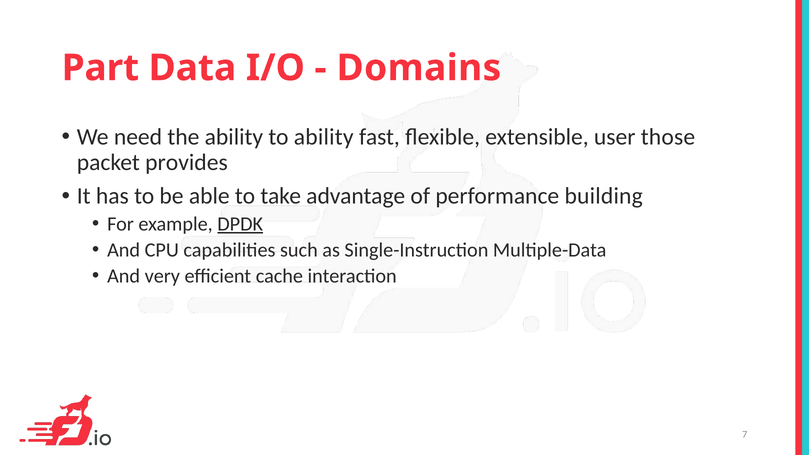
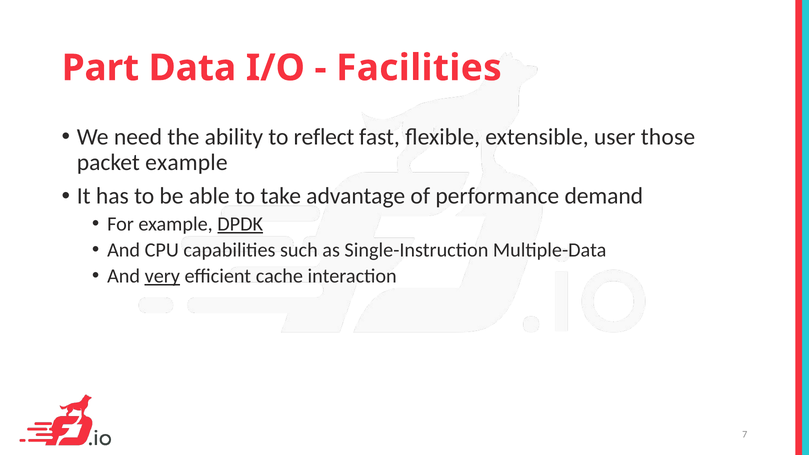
Domains: Domains -> Facilities
to ability: ability -> reflect
packet provides: provides -> example
building: building -> demand
very underline: none -> present
